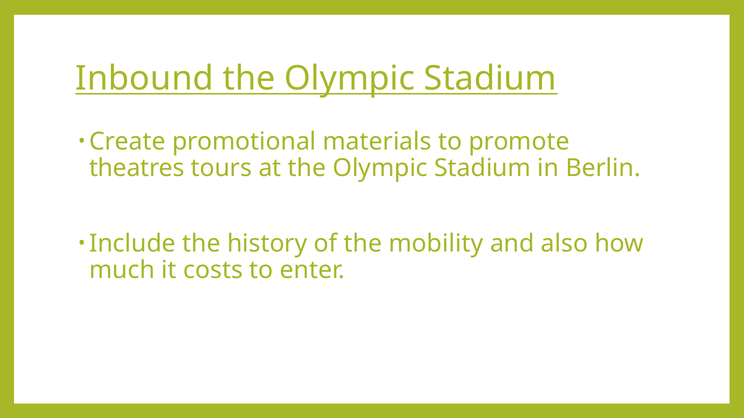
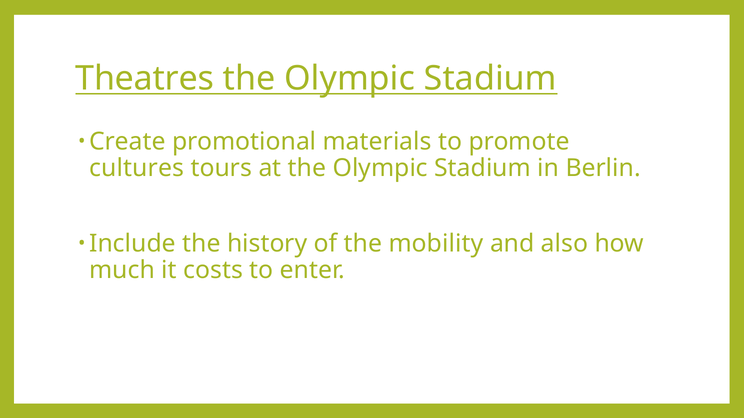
Inbound: Inbound -> Theatres
theatres: theatres -> cultures
